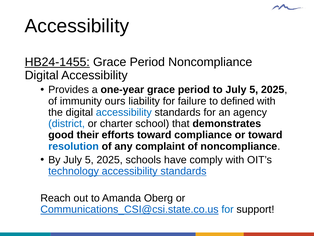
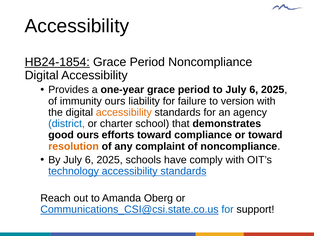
HB24-1455: HB24-1455 -> HB24-1854
to July 5: 5 -> 6
defined: defined -> version
accessibility at (124, 112) colour: blue -> orange
good their: their -> ours
resolution colour: blue -> orange
By July 5: 5 -> 6
